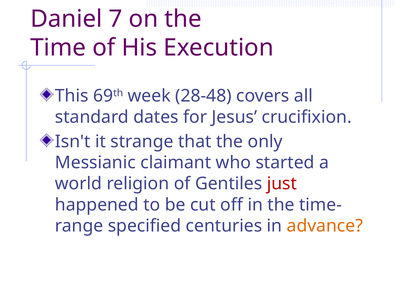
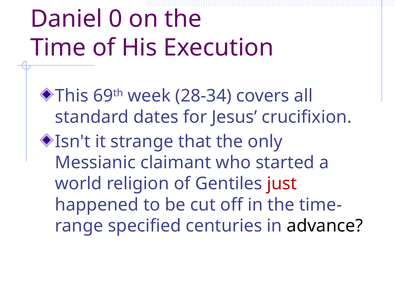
7: 7 -> 0
28-48: 28-48 -> 28-34
advance colour: orange -> black
